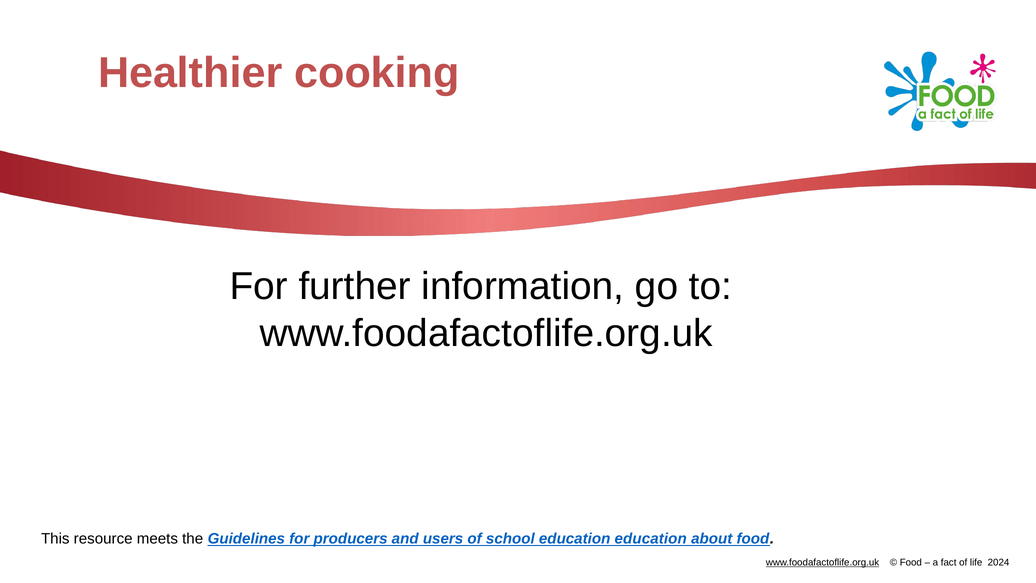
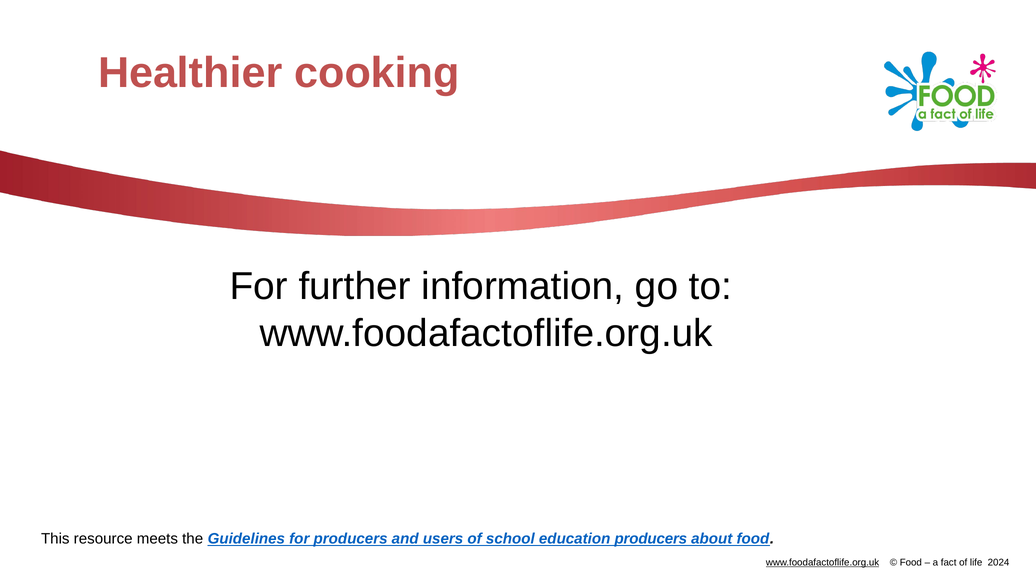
education education: education -> producers
